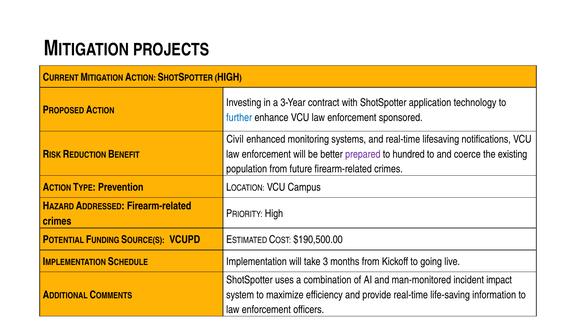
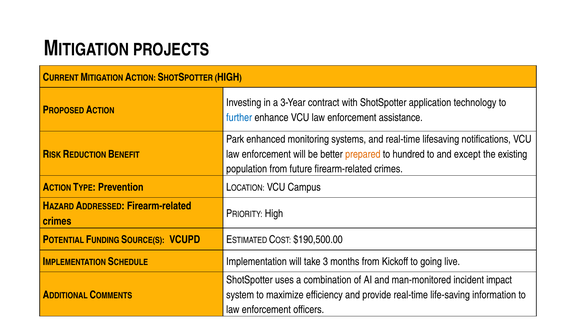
sponsored: sponsored -> assistance
Civil: Civil -> Park
prepared colour: purple -> orange
coerce: coerce -> except
